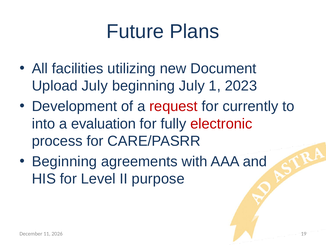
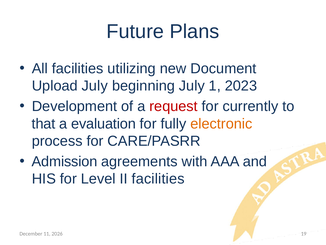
into: into -> that
electronic colour: red -> orange
Beginning at (64, 161): Beginning -> Admission
II purpose: purpose -> facilities
